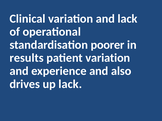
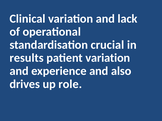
poorer: poorer -> crucial
up lack: lack -> role
